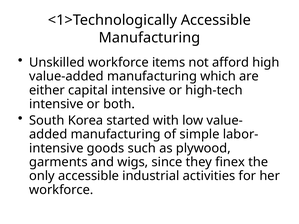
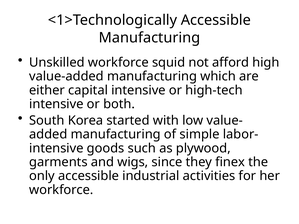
items: items -> squid
